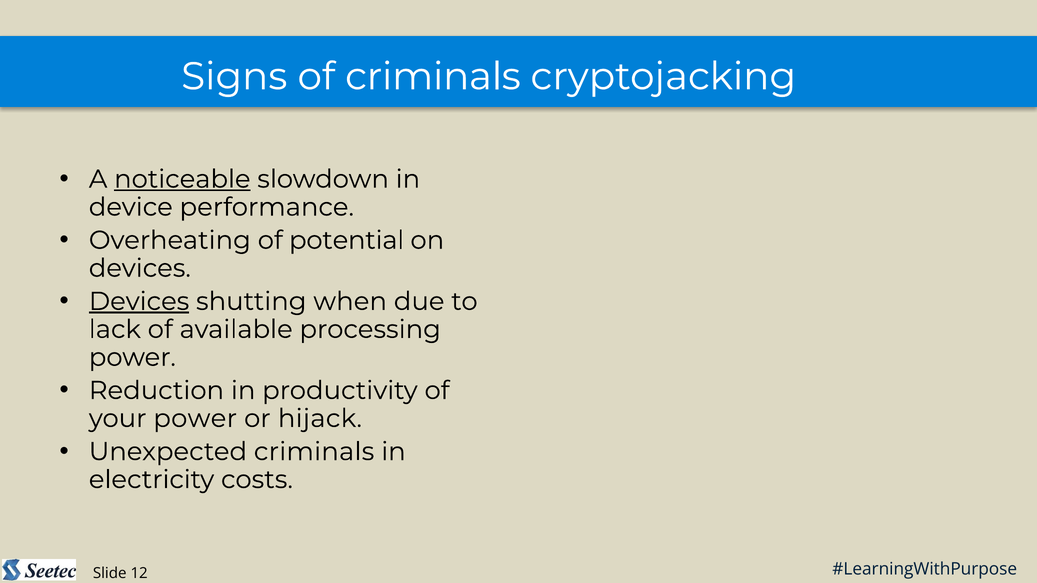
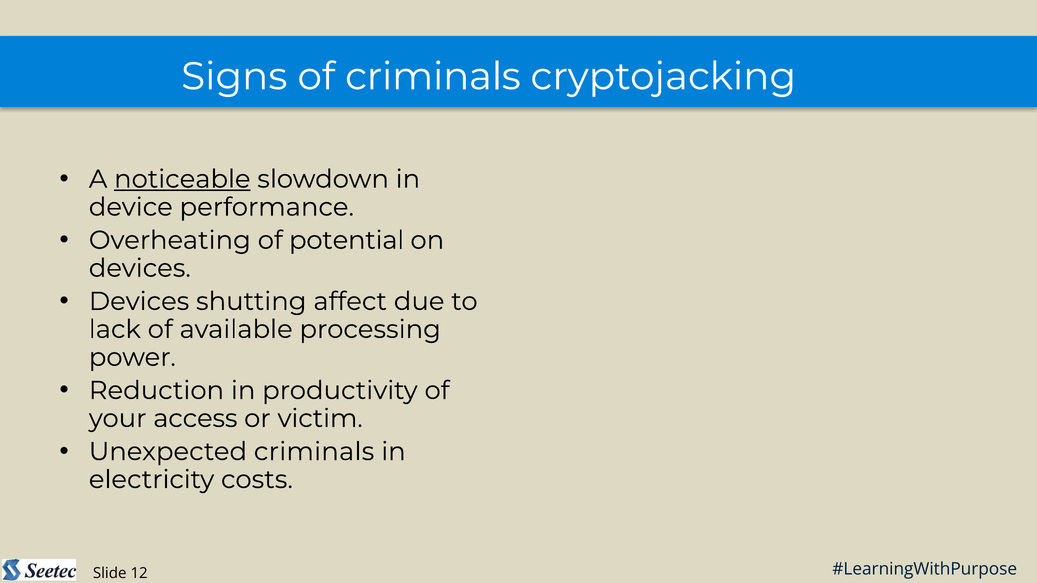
Devices at (139, 302) underline: present -> none
when: when -> affect
your power: power -> access
hijack: hijack -> victim
